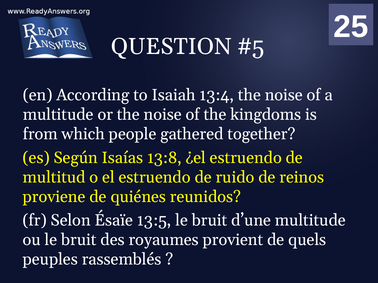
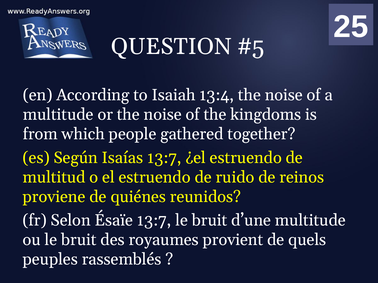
Isaías 13:8: 13:8 -> 13:7
Ésaïe 13:5: 13:5 -> 13:7
